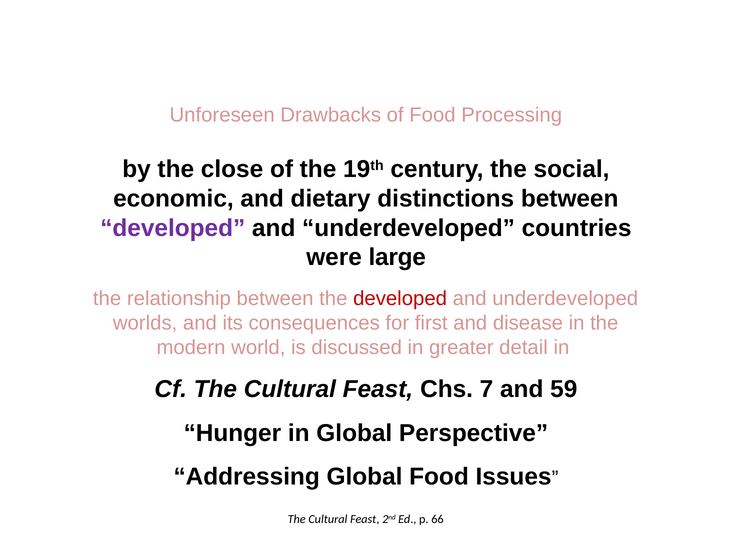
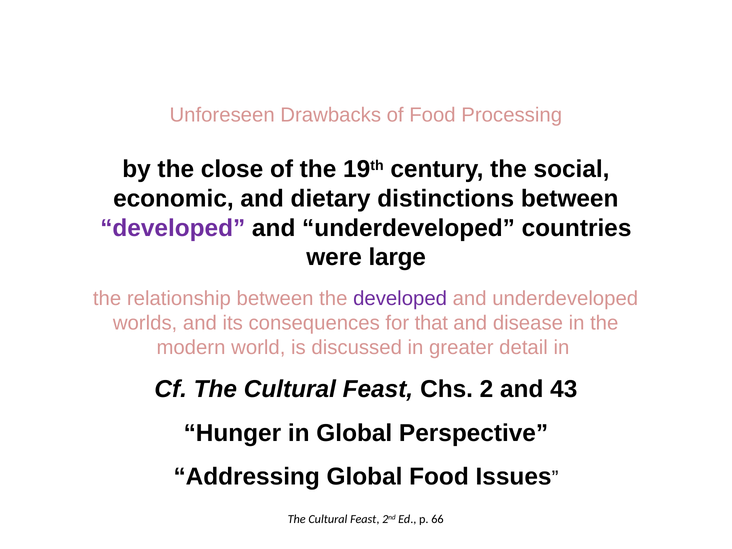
developed at (400, 299) colour: red -> purple
first: first -> that
7: 7 -> 2
59: 59 -> 43
